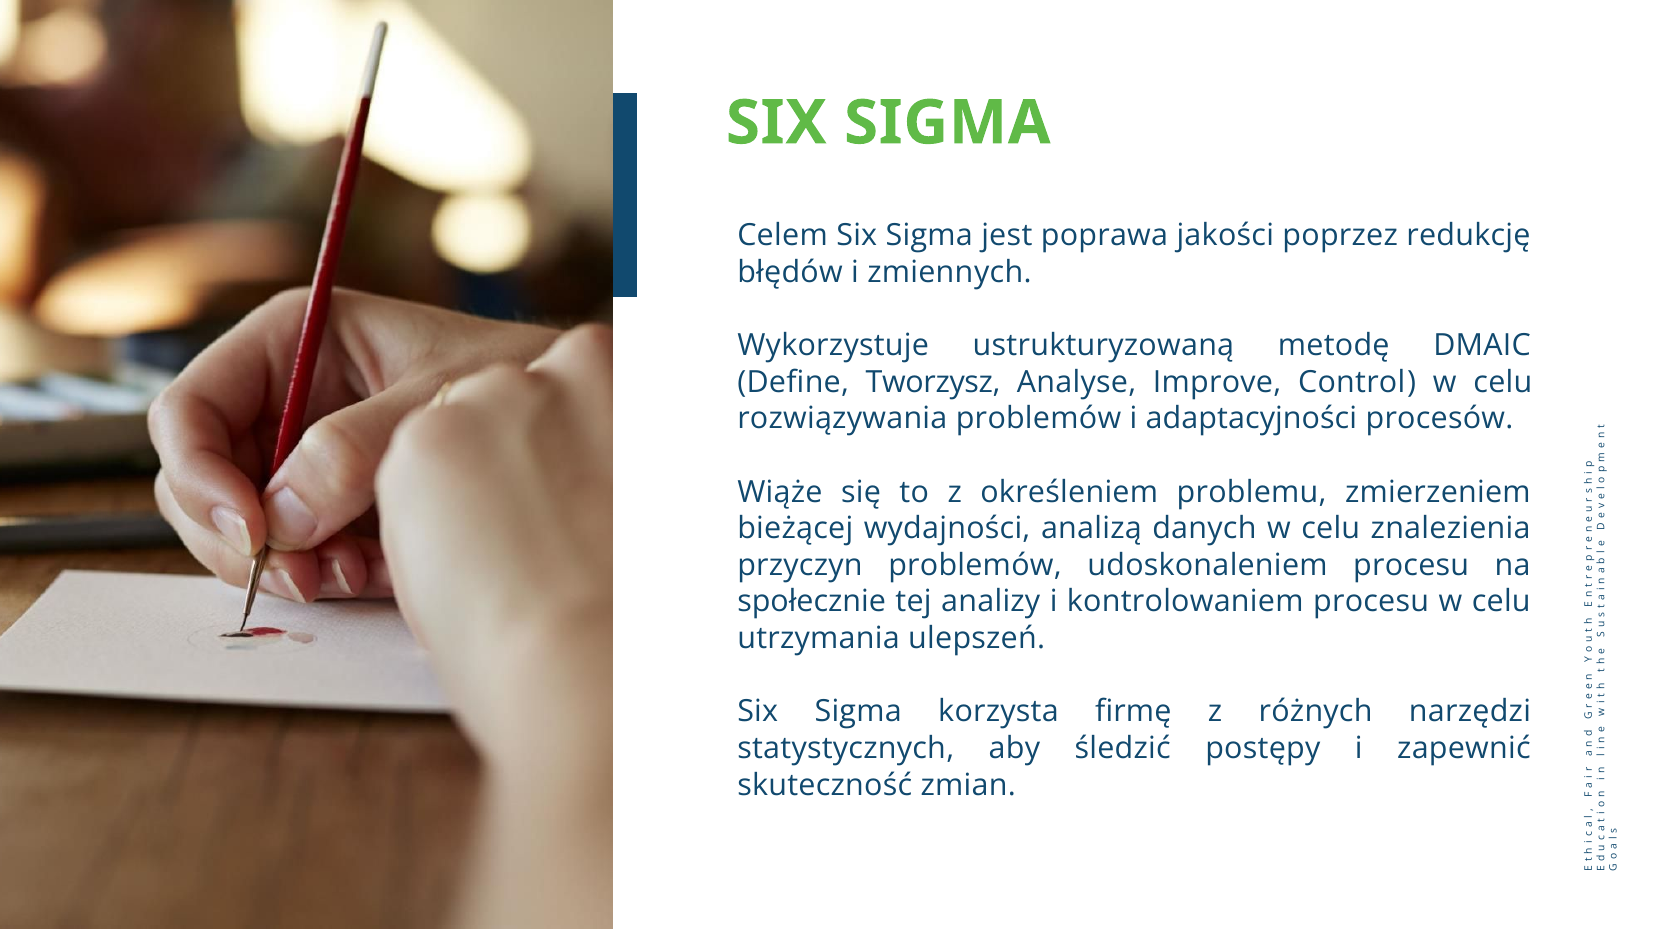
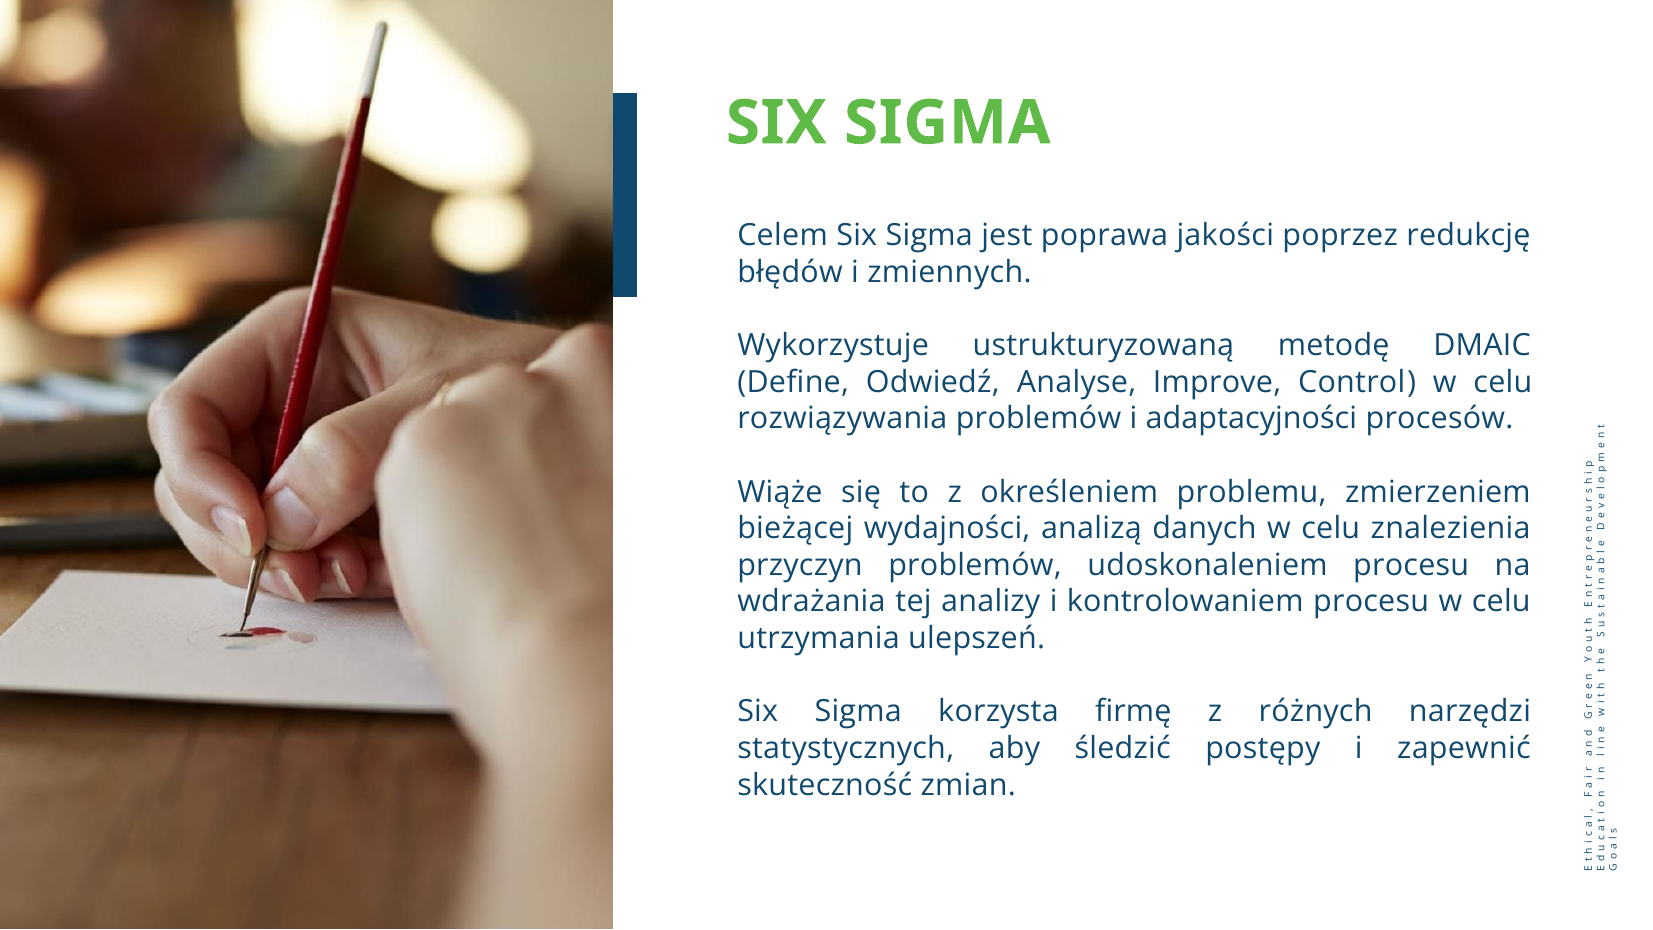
Tworzysz: Tworzysz -> Odwiedź
społecznie: społecznie -> wdrażania
